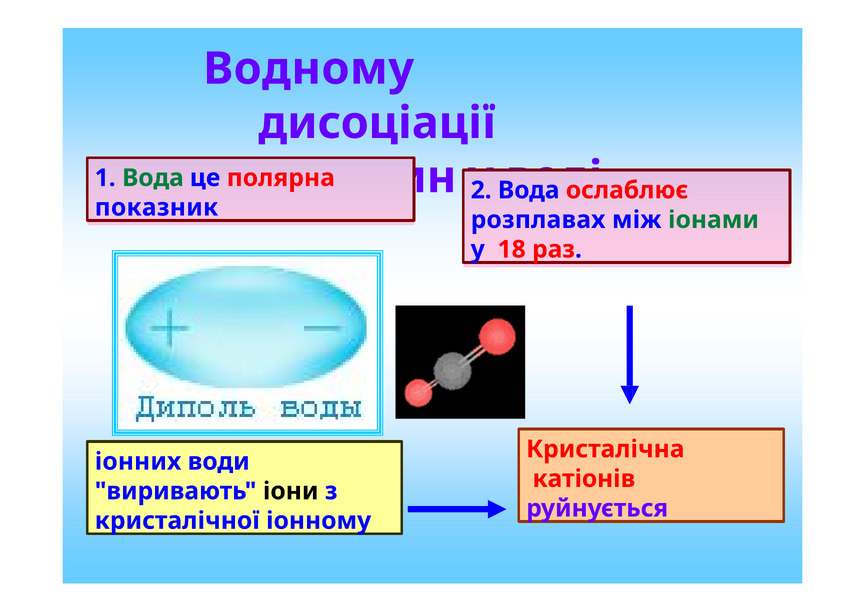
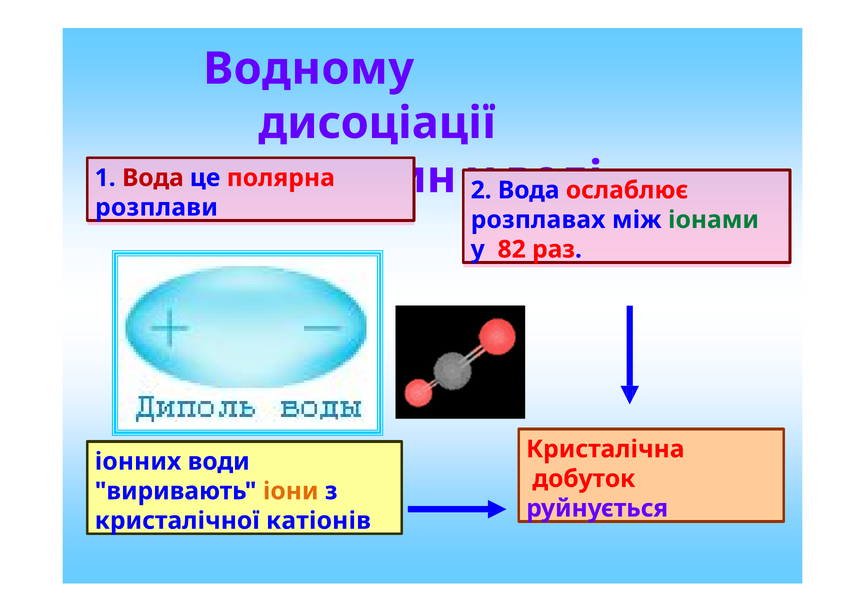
Вода at (153, 178) colour: green -> red
показник: показник -> розплави
18: 18 -> 82
катіонів: катіонів -> добуток
іони colour: black -> orange
іонному: іонному -> катіонів
